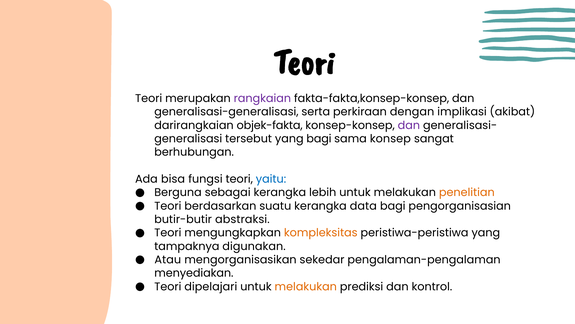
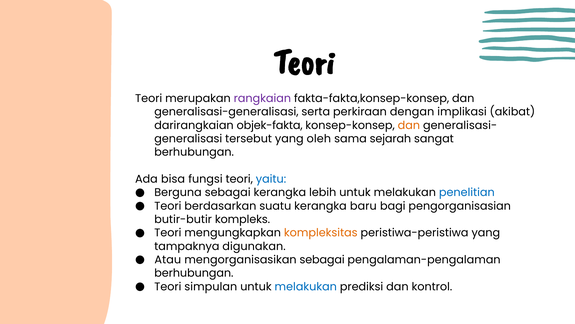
dan at (409, 125) colour: purple -> orange
yang bagi: bagi -> oleh
konsep: konsep -> sejarah
penelitian colour: orange -> blue
data: data -> baru
abstraksi: abstraksi -> kompleks
mengorganisasikan sekedar: sekedar -> sebagai
menyediakan at (194, 273): menyediakan -> berhubungan
dipelajari: dipelajari -> simpulan
melakukan at (306, 286) colour: orange -> blue
